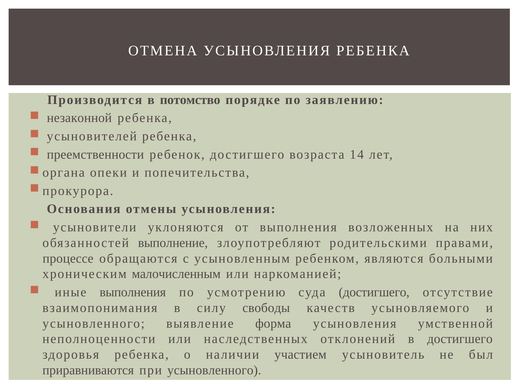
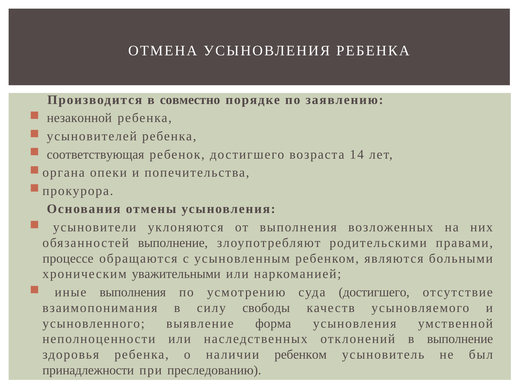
потомство: потомство -> совместно
преемственности: преемственности -> соответствующая
малочисленным: малочисленным -> уважительными
в достигшего: достигшего -> выполнение
наличии участием: участием -> ребенком
приравниваются: приравниваются -> принадлежности
при усыновленного: усыновленного -> преследованию
